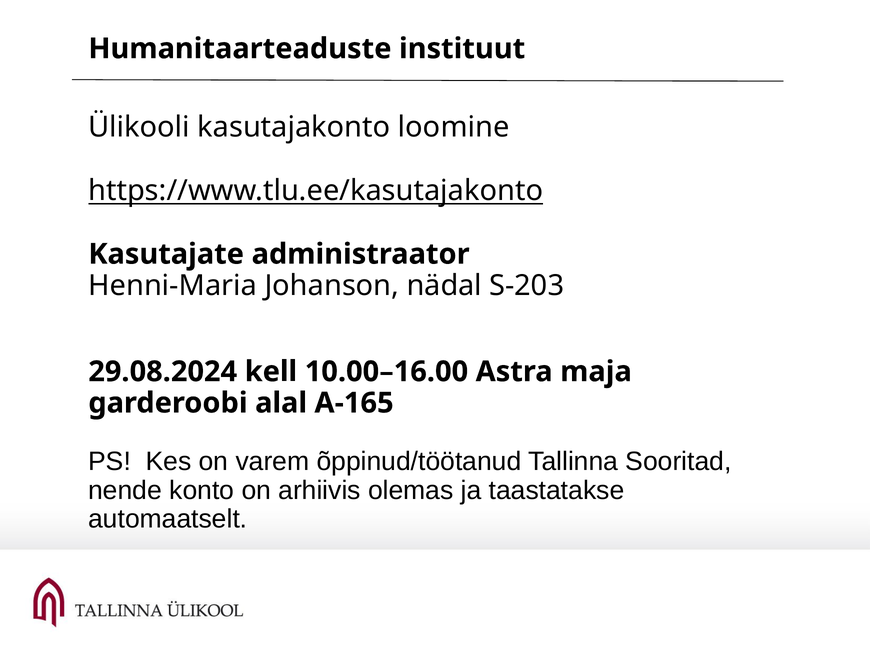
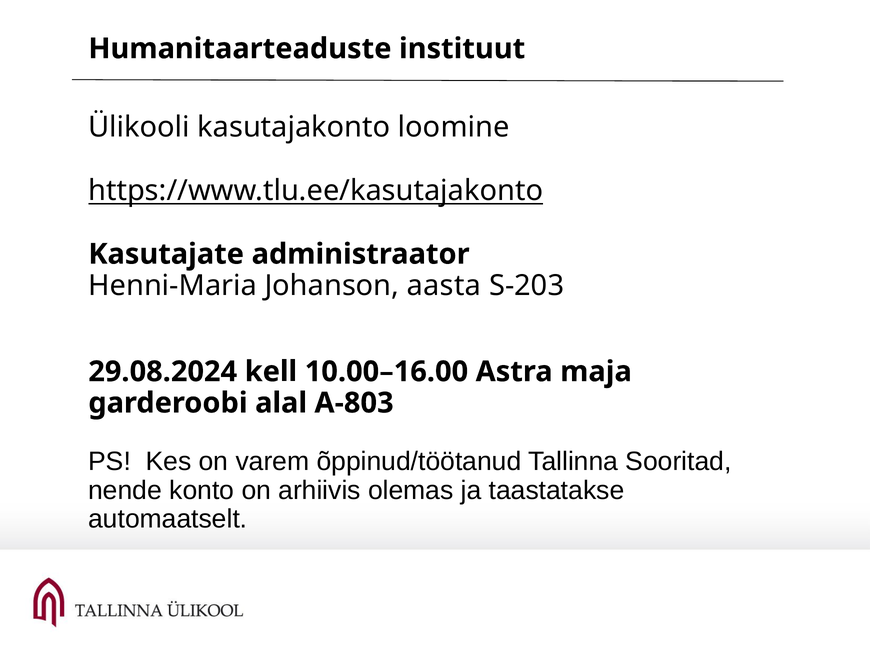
nädal: nädal -> aasta
A-165: A-165 -> A-803
